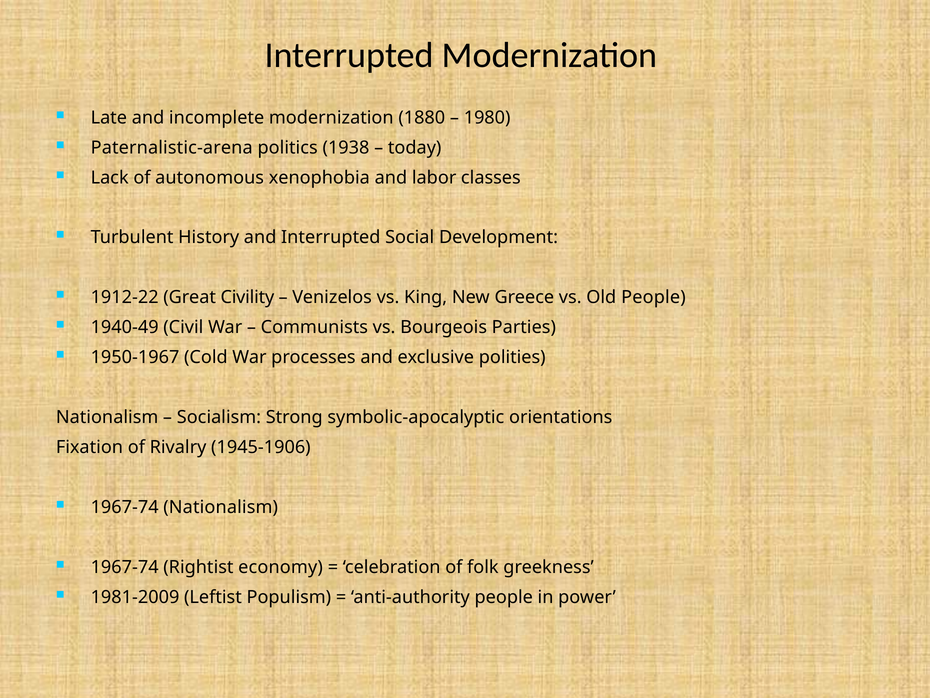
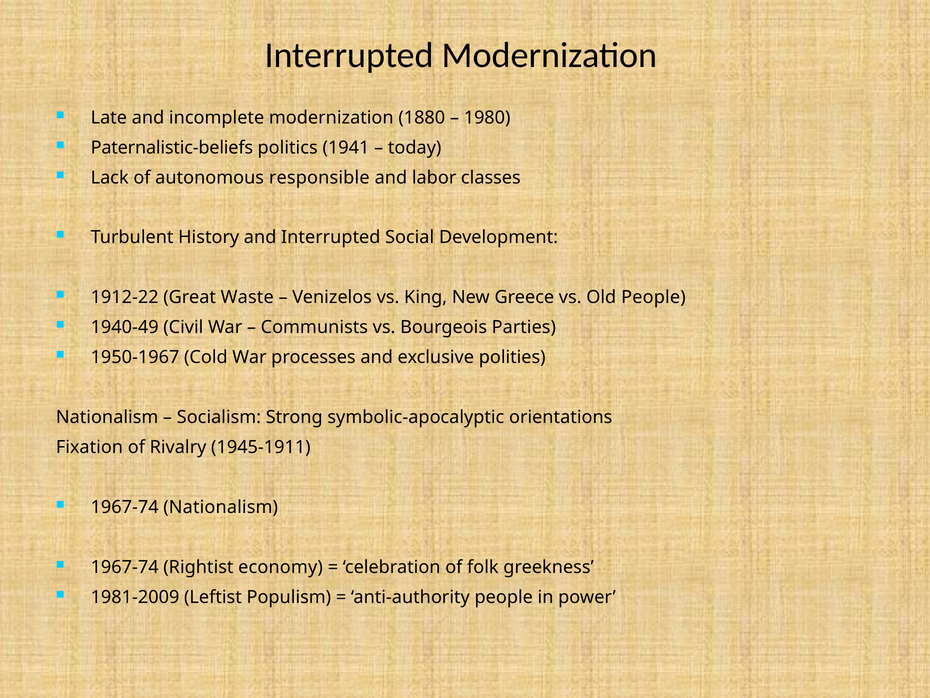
Paternalistic-arena: Paternalistic-arena -> Paternalistic-beliefs
1938: 1938 -> 1941
xenophobia: xenophobia -> responsible
Civility: Civility -> Waste
1945-1906: 1945-1906 -> 1945-1911
